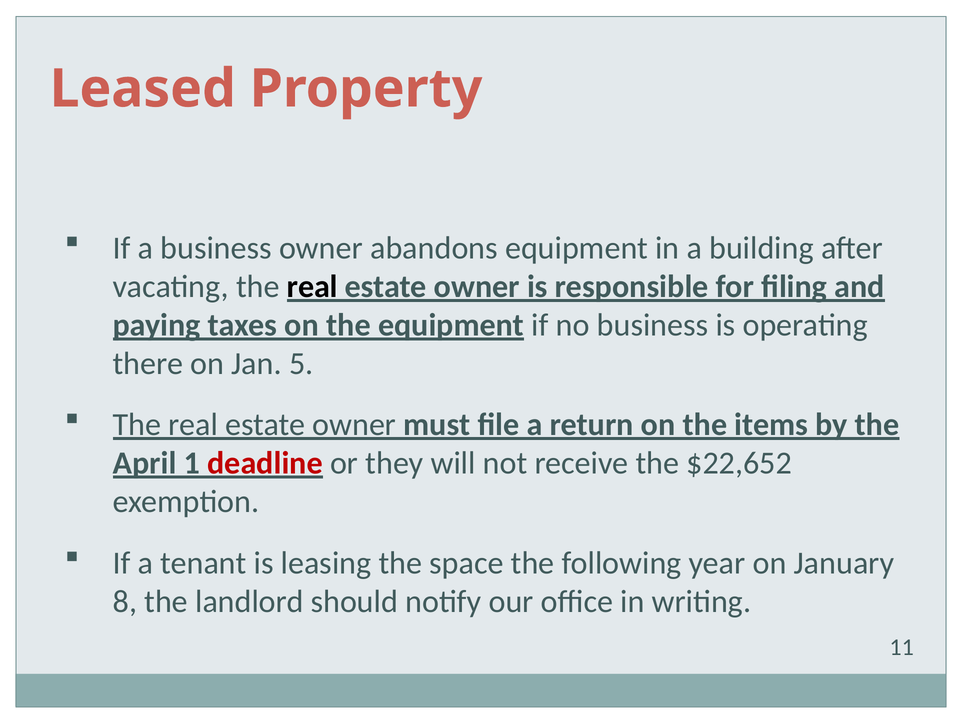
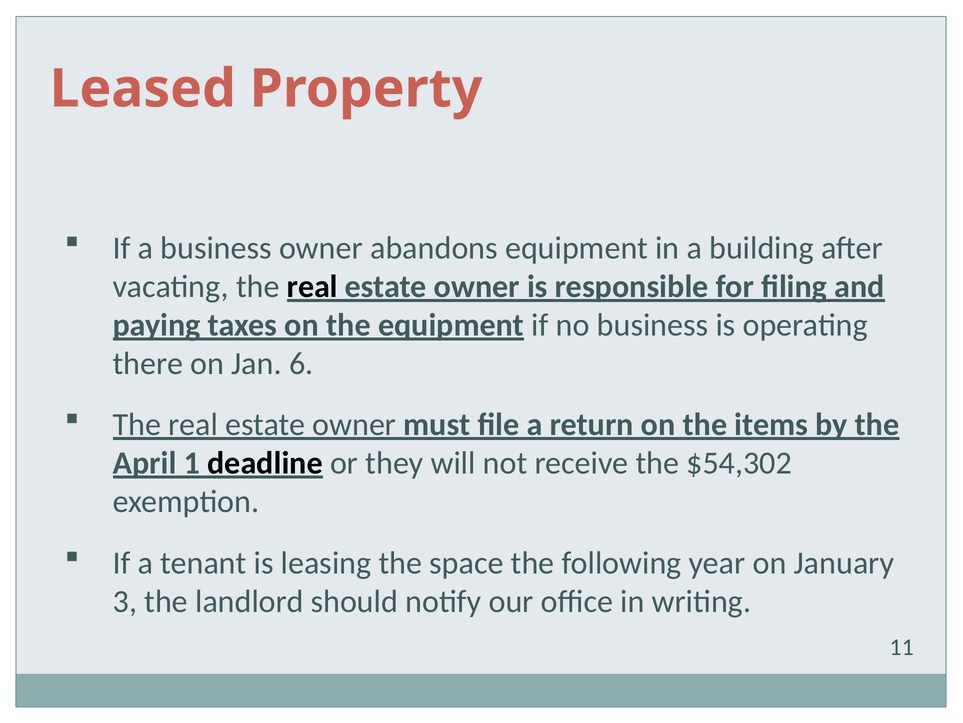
5: 5 -> 6
deadline colour: red -> black
$22,652: $22,652 -> $54,302
8: 8 -> 3
